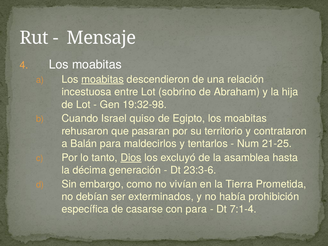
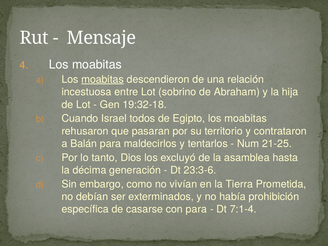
19:32-98: 19:32-98 -> 19:32-18
quiso: quiso -> todos
Dios underline: present -> none
